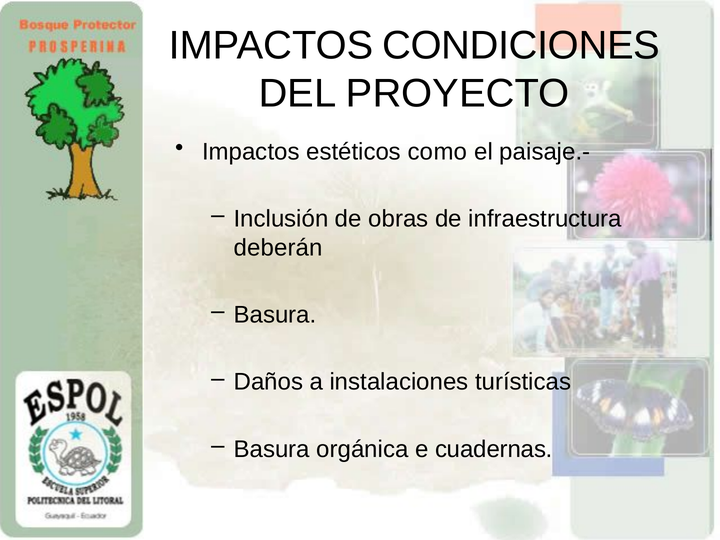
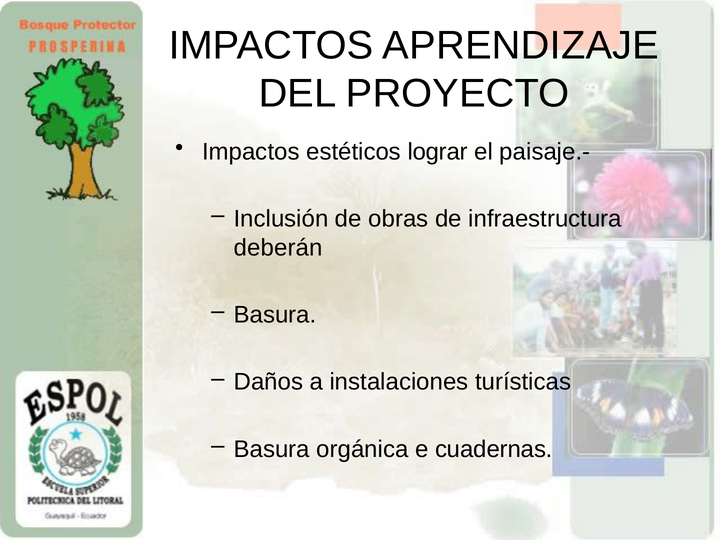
CONDICIONES: CONDICIONES -> APRENDIZAJE
como: como -> lograr
